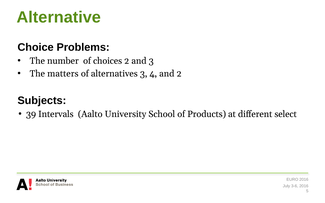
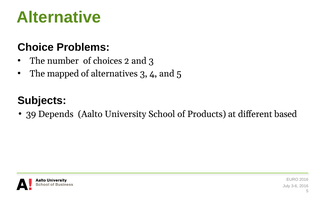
matters: matters -> mapped
and 2: 2 -> 5
Intervals: Intervals -> Depends
select: select -> based
